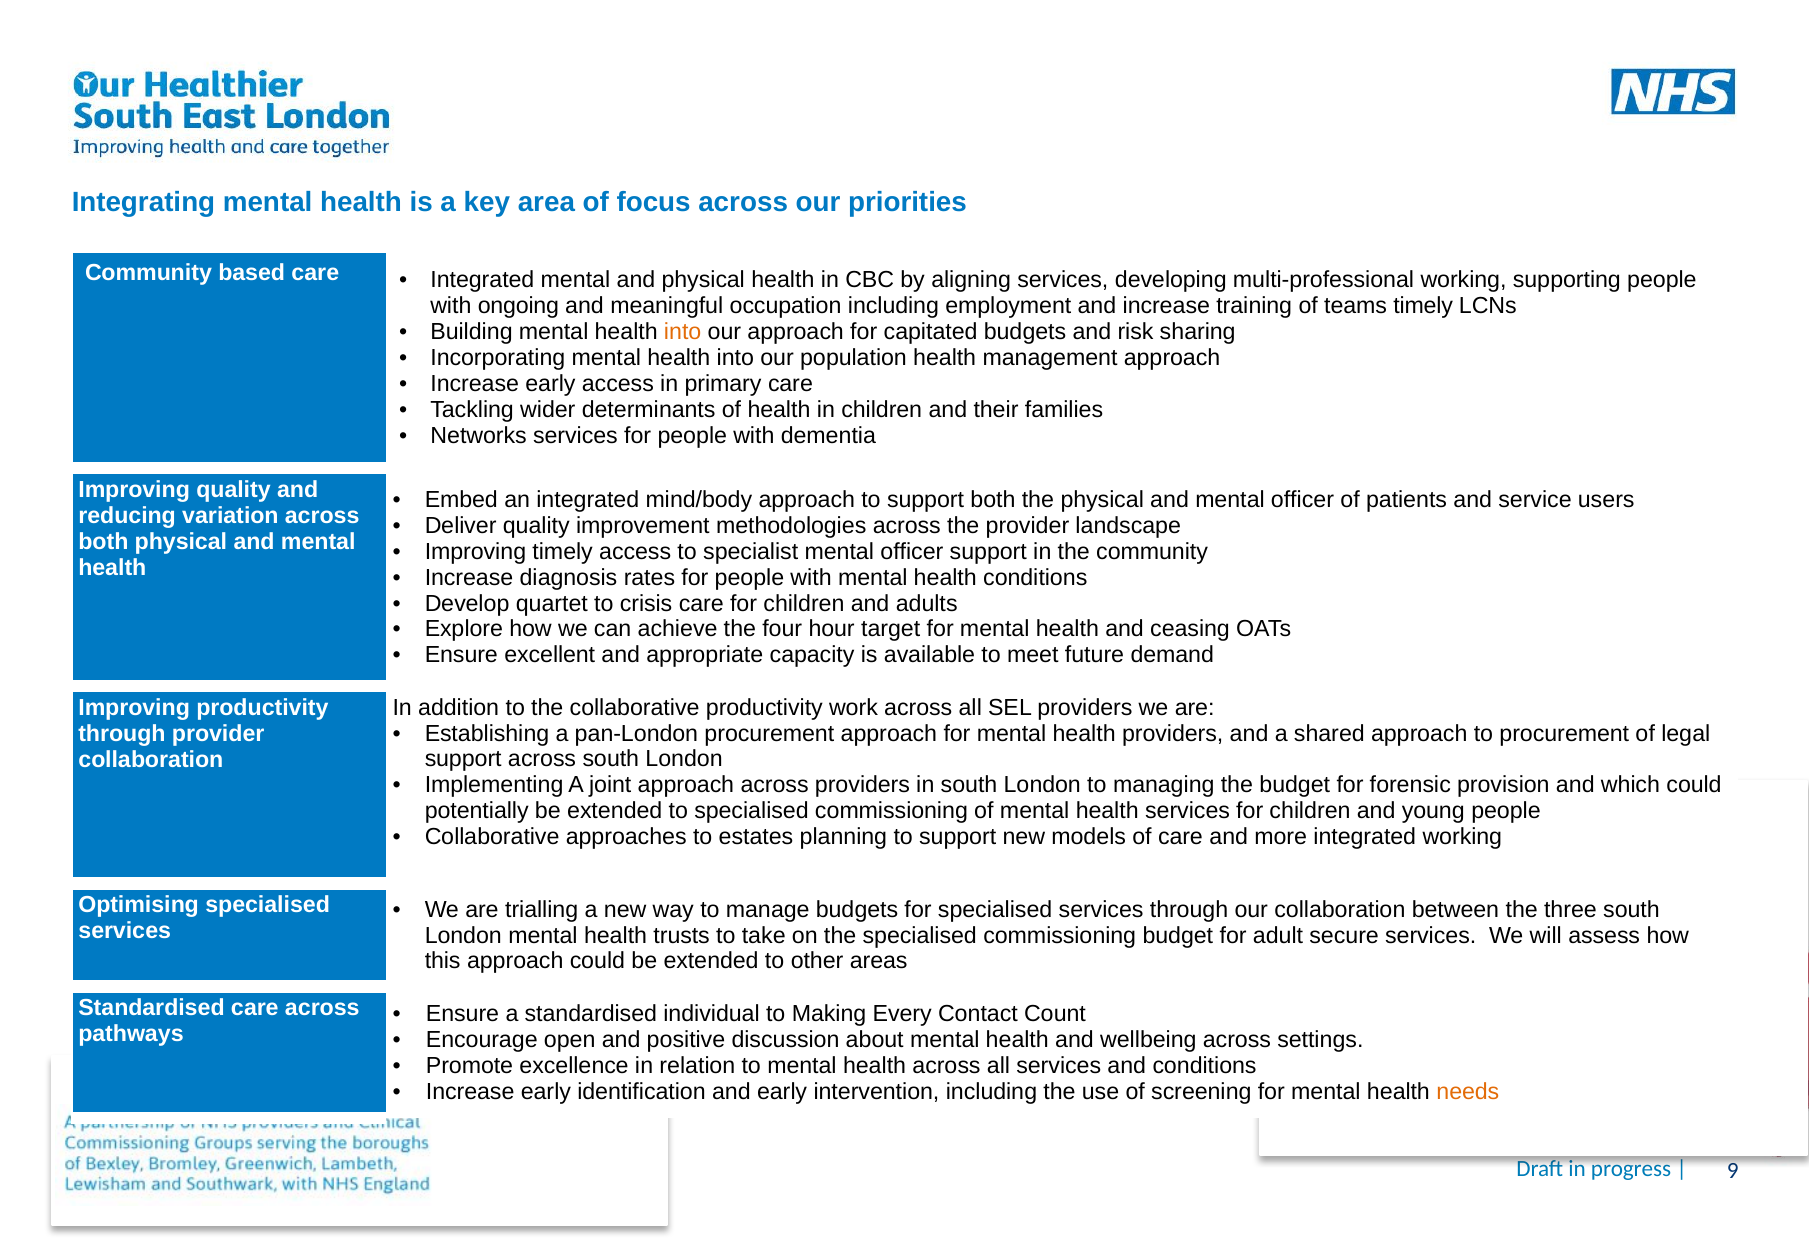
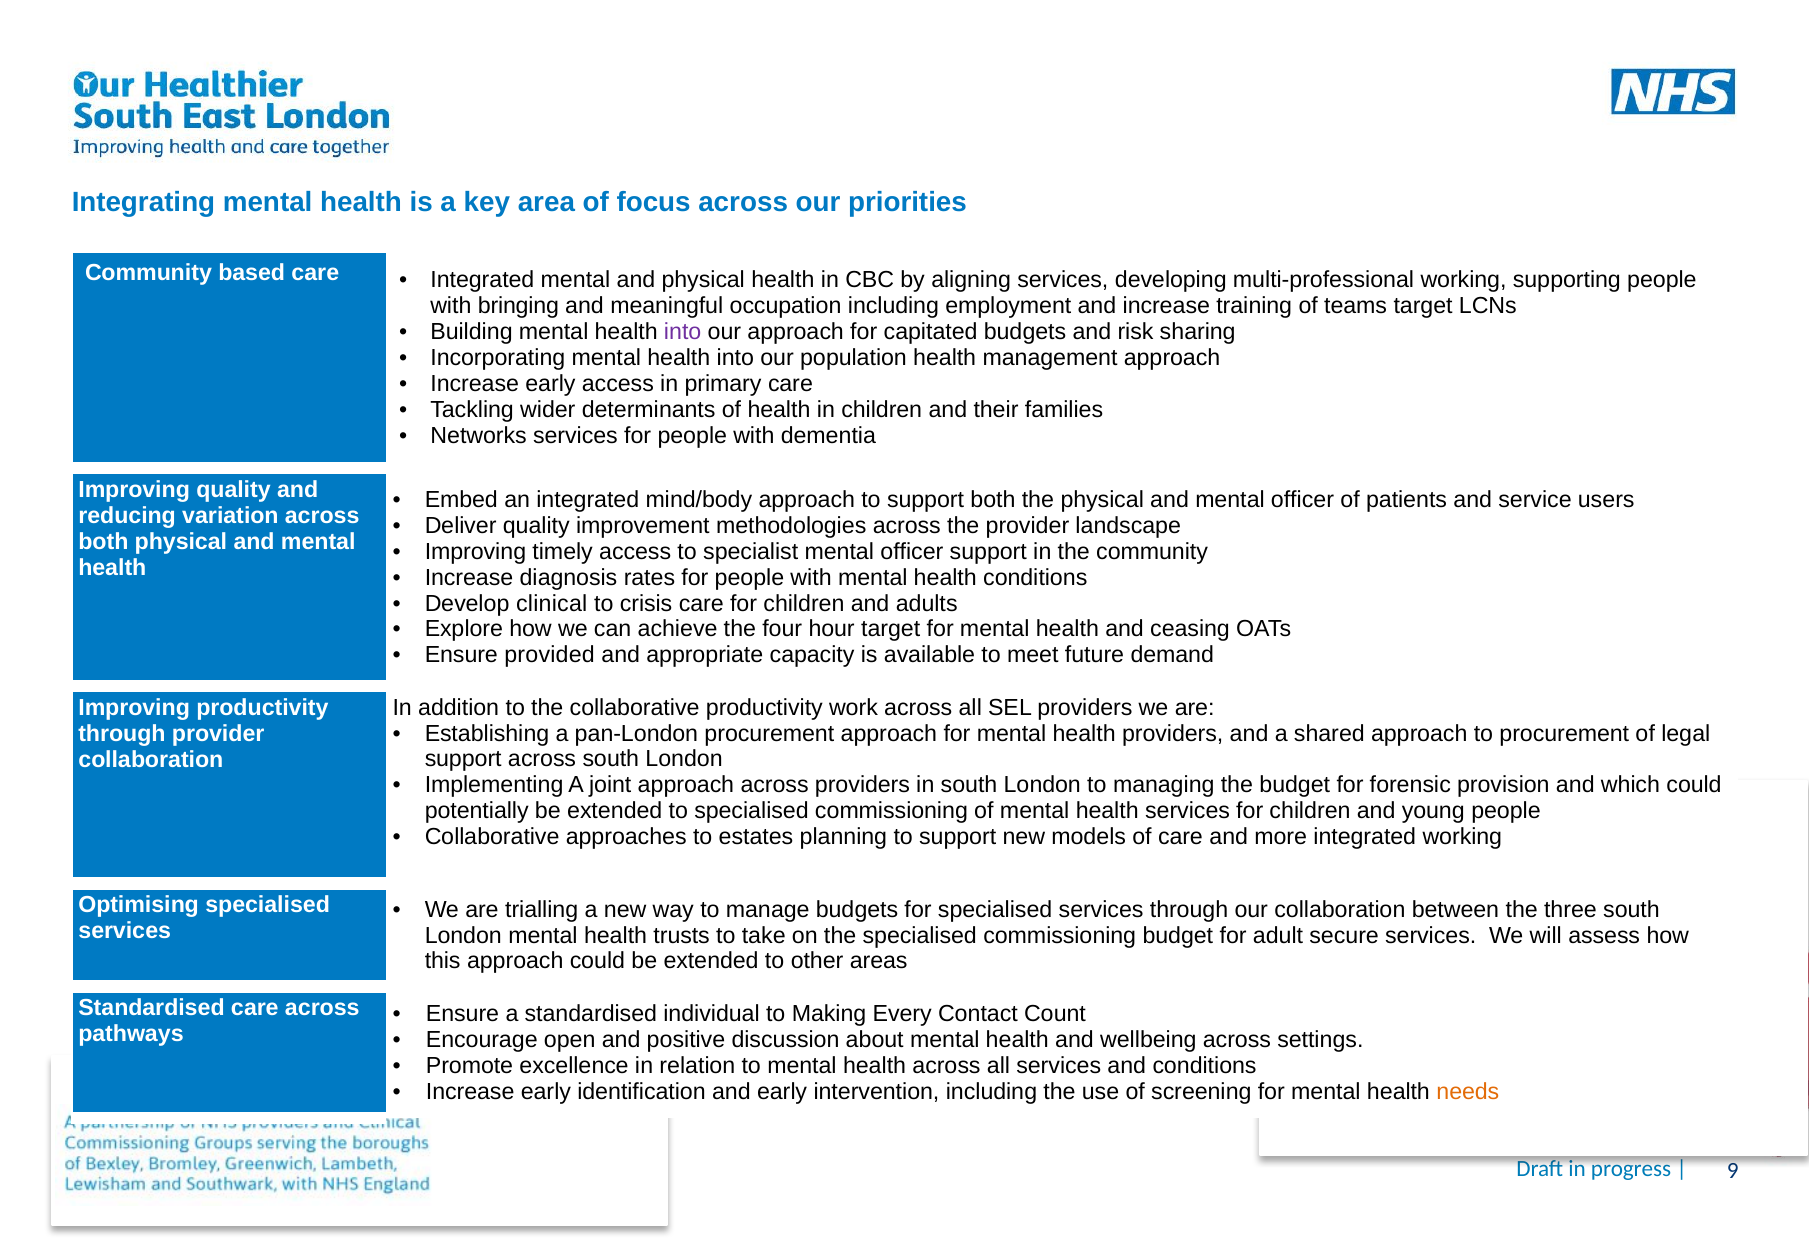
ongoing: ongoing -> bringing
teams timely: timely -> target
into at (683, 332) colour: orange -> purple
quartet: quartet -> clinical
excellent: excellent -> provided
